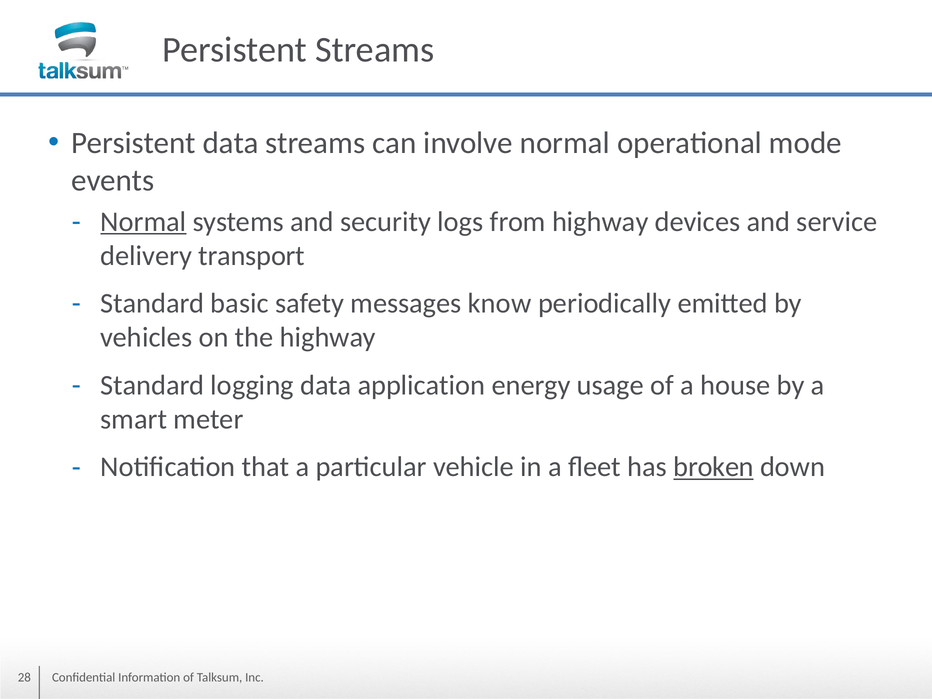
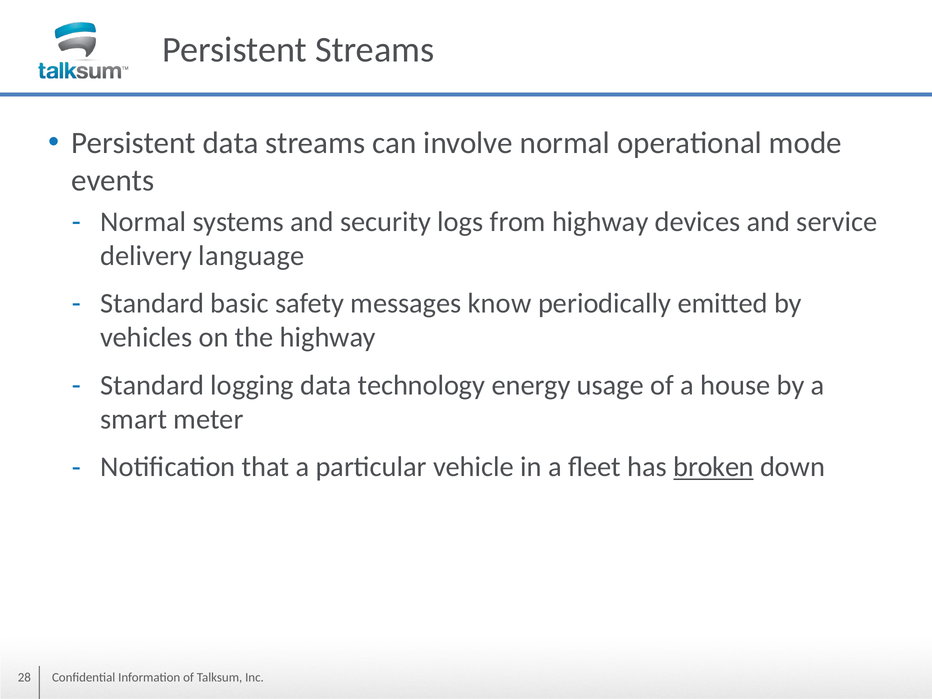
Normal at (143, 222) underline: present -> none
transport: transport -> language
application: application -> technology
